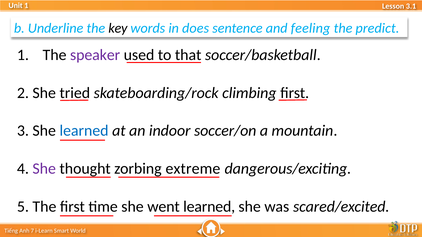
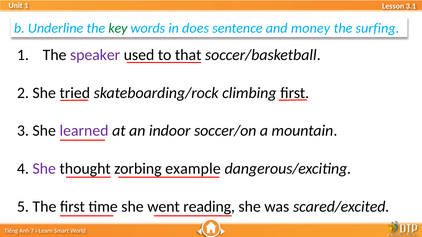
key colour: black -> green
feeling: feeling -> money
predict: predict -> surfing
learned at (84, 131) colour: blue -> purple
extreme: extreme -> example
went learned: learned -> reading
